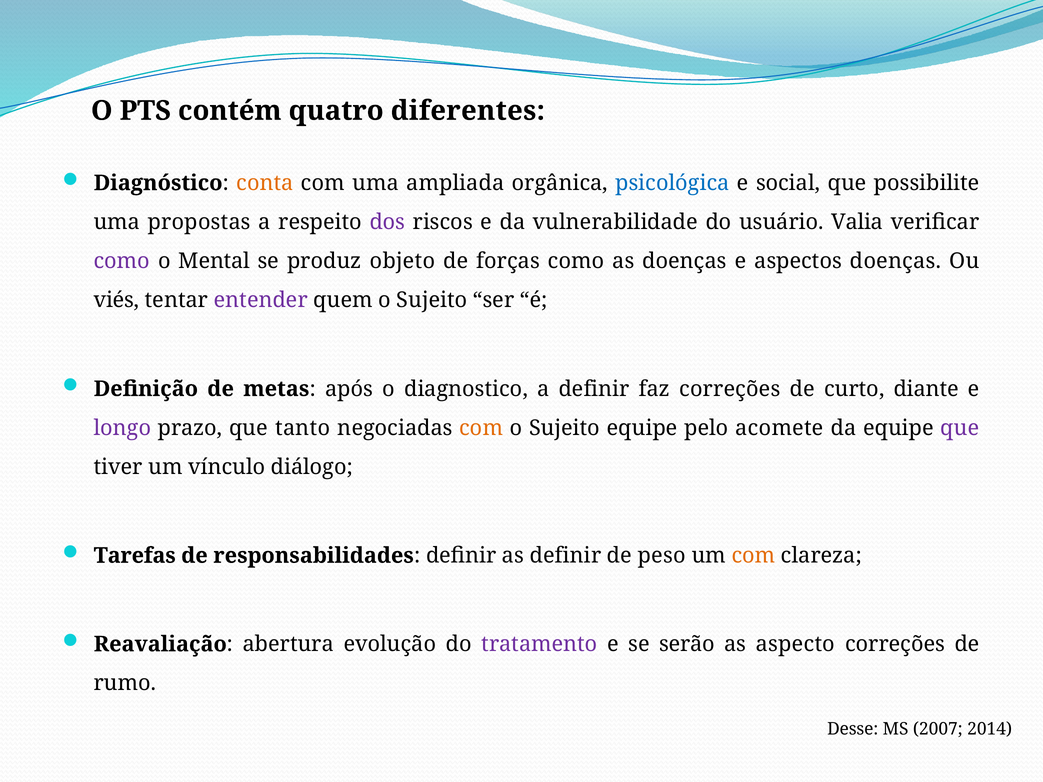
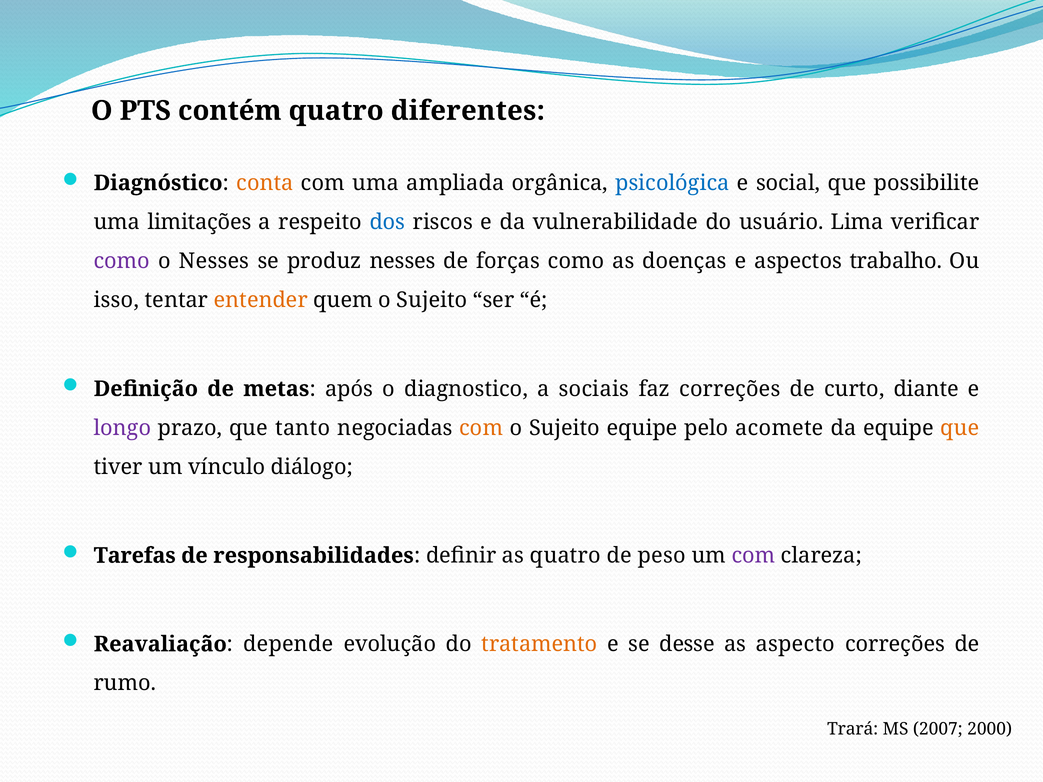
propostas: propostas -> limitações
dos colour: purple -> blue
Valia: Valia -> Lima
o Mental: Mental -> Nesses
produz objeto: objeto -> nesses
aspectos doenças: doenças -> trabalho
viés: viés -> isso
entender colour: purple -> orange
a definir: definir -> sociais
que at (960, 428) colour: purple -> orange
as definir: definir -> quatro
com at (753, 556) colour: orange -> purple
abertura: abertura -> depende
tratamento colour: purple -> orange
serão: serão -> desse
Desse: Desse -> Trará
2014: 2014 -> 2000
